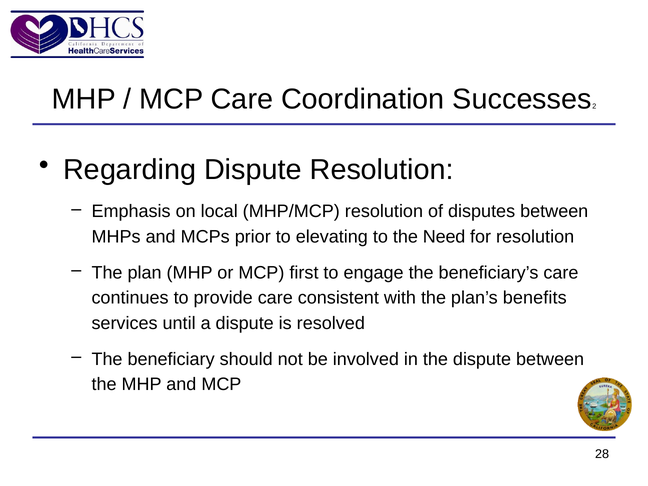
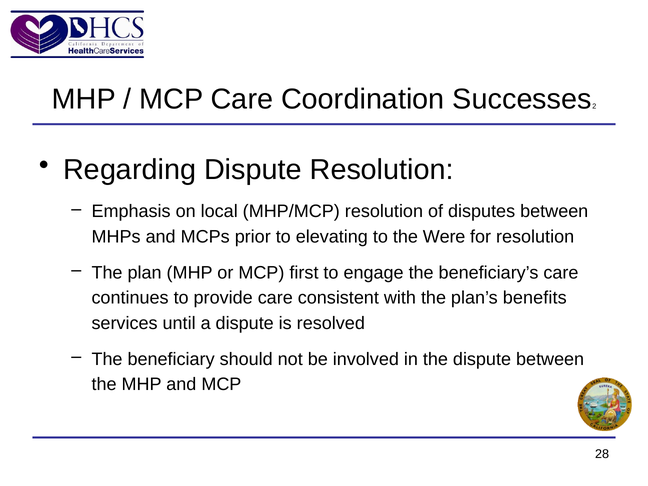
Need: Need -> Were
